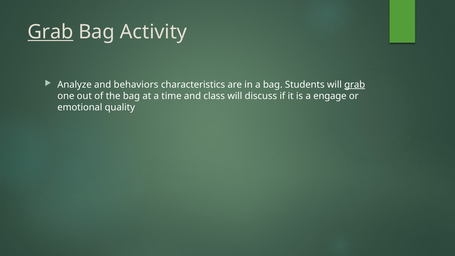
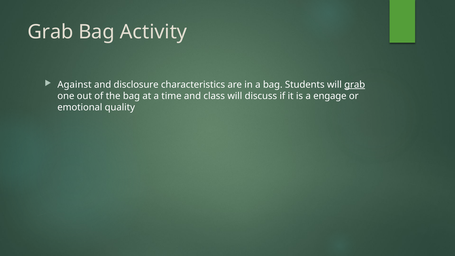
Grab at (50, 32) underline: present -> none
Analyze: Analyze -> Against
behaviors: behaviors -> disclosure
